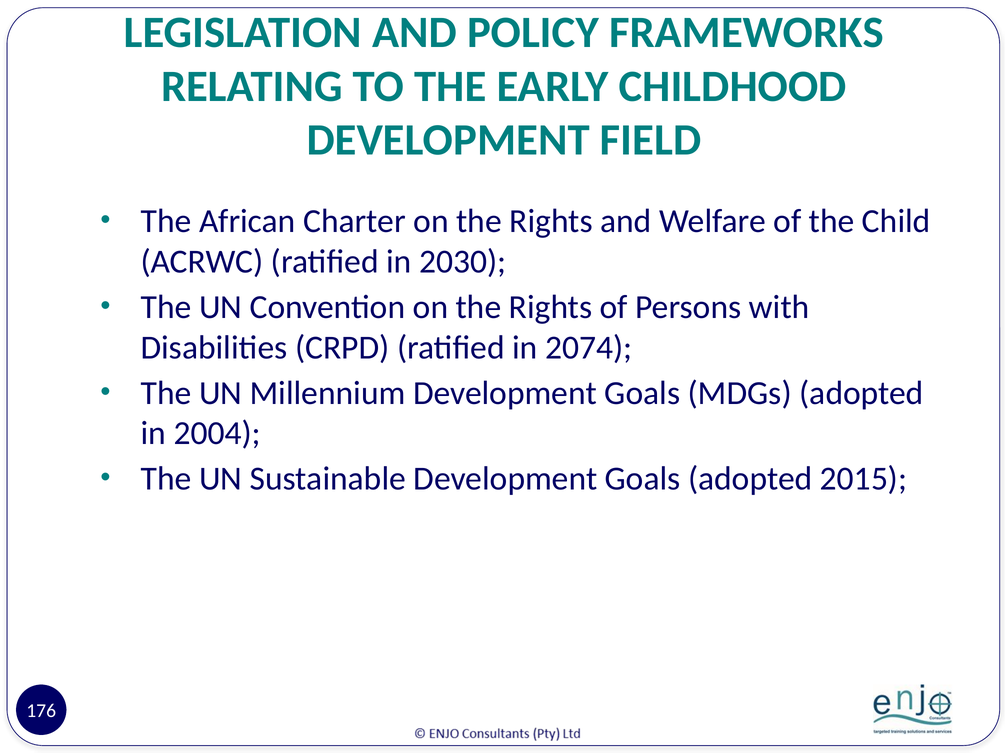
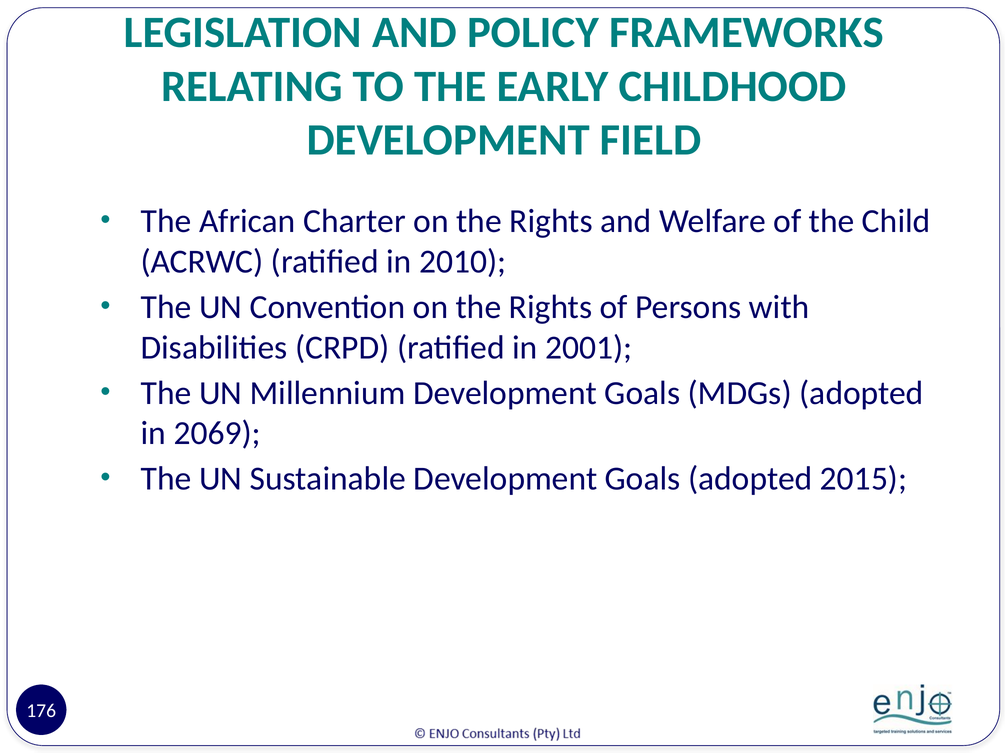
2030: 2030 -> 2010
2074: 2074 -> 2001
2004: 2004 -> 2069
